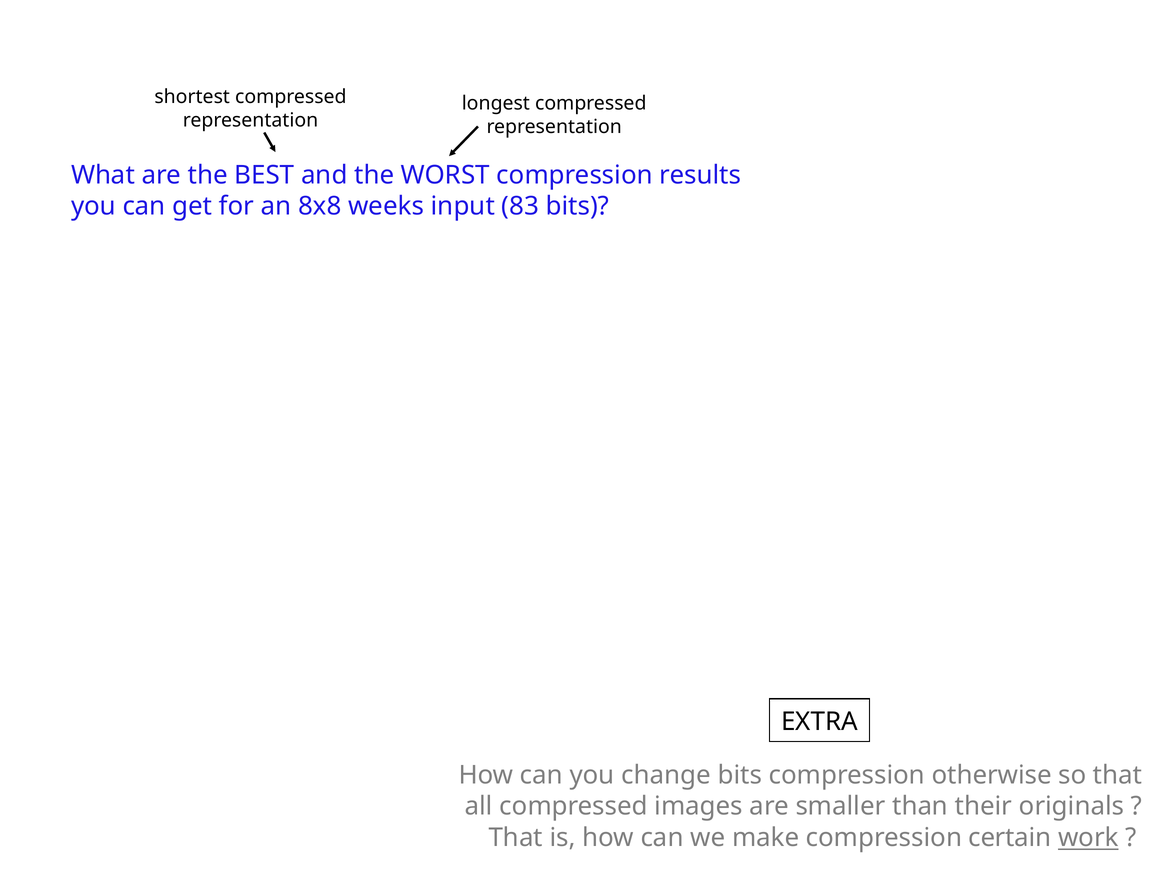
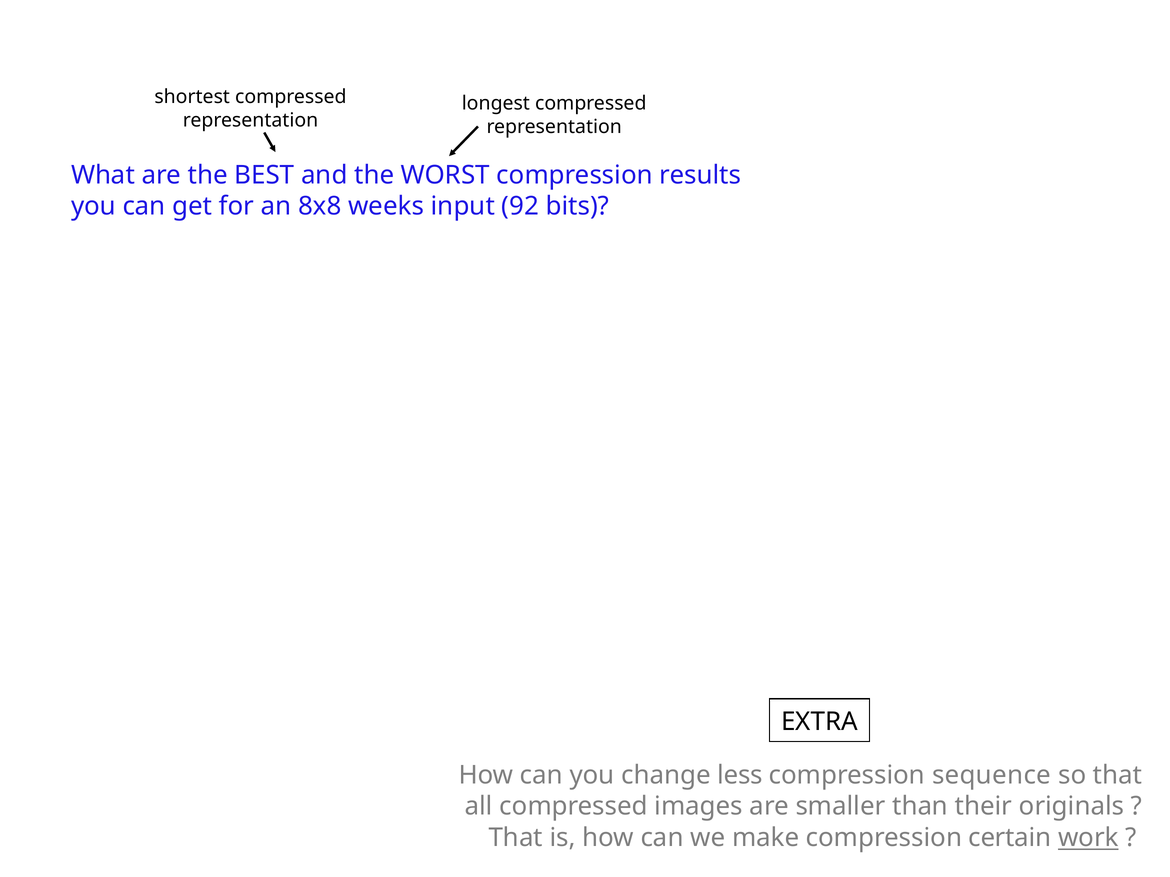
83: 83 -> 92
change bits: bits -> less
otherwise: otherwise -> sequence
